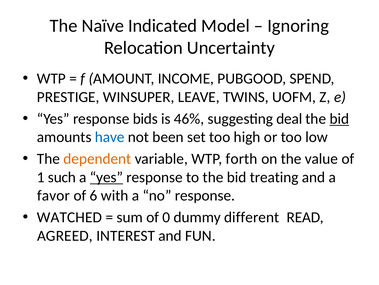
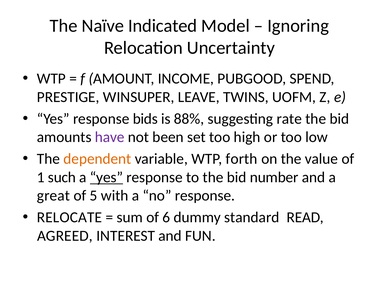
46%: 46% -> 88%
deal: deal -> rate
bid at (339, 118) underline: present -> none
have colour: blue -> purple
treating: treating -> number
favor: favor -> great
6: 6 -> 5
WATCHED: WATCHED -> RELOCATE
0: 0 -> 6
different: different -> standard
